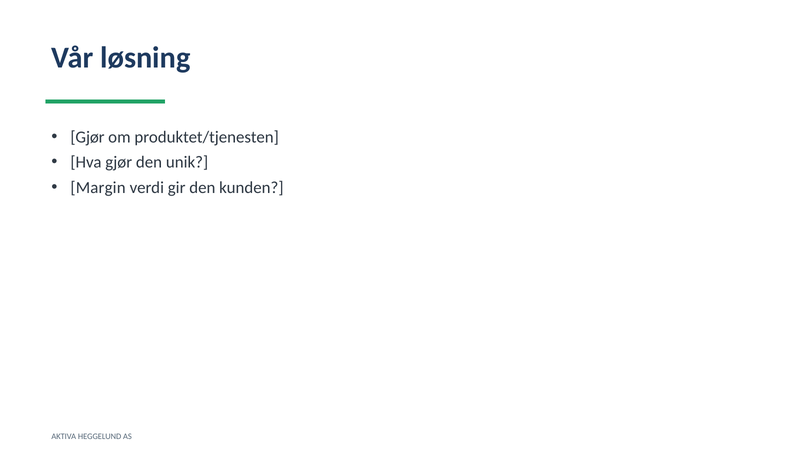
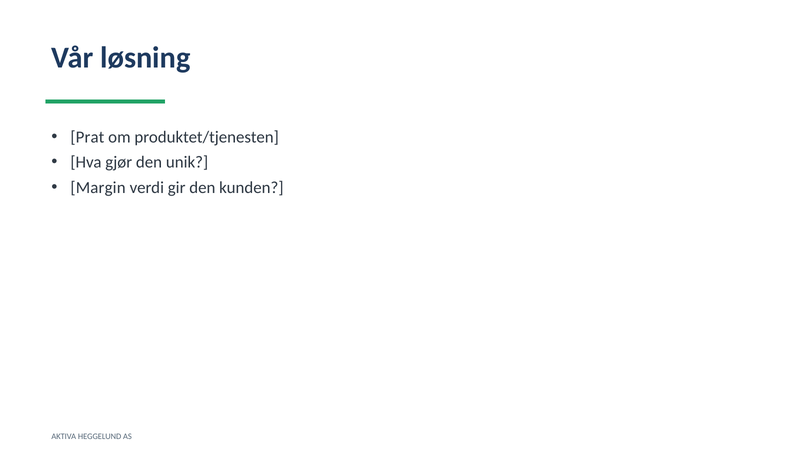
Gjør at (88, 137): Gjør -> Prat
